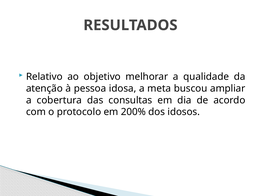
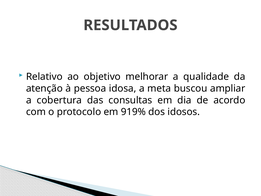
200%: 200% -> 919%
